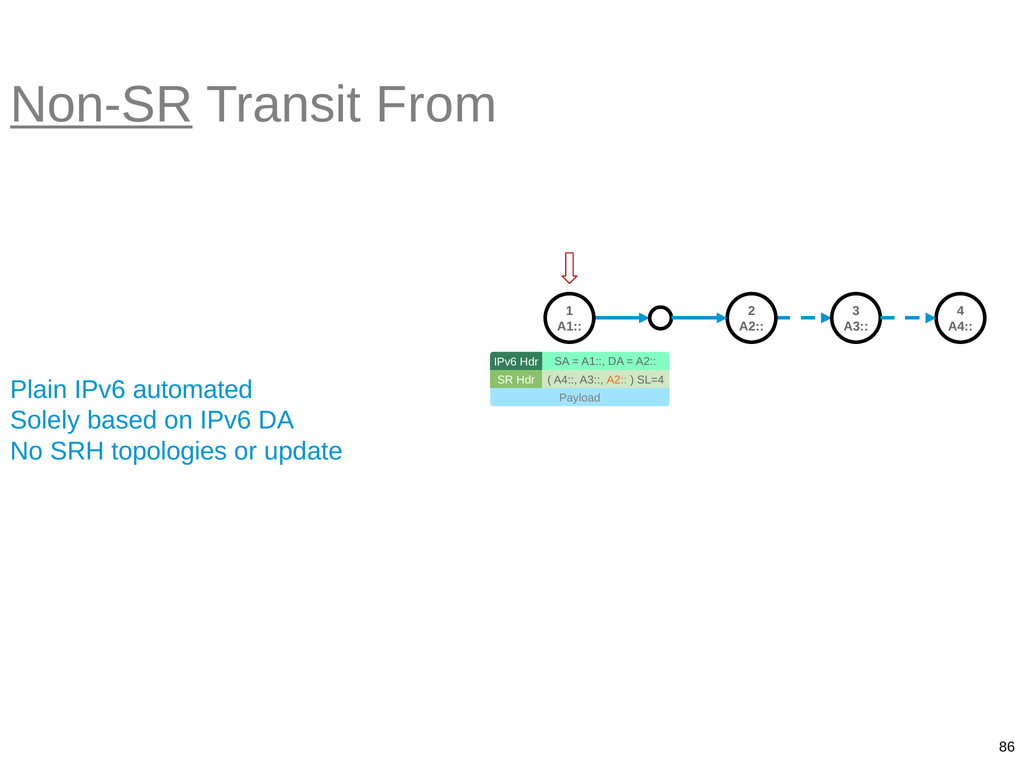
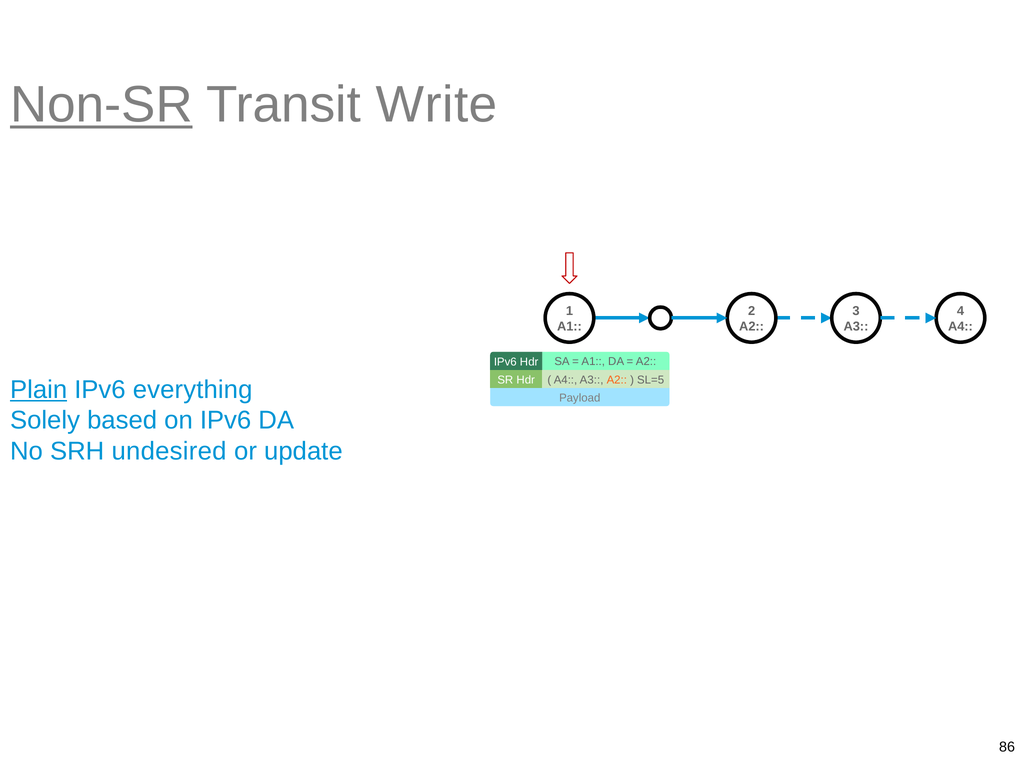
From: From -> Write
SL=4: SL=4 -> SL=5
Plain underline: none -> present
automated: automated -> everything
topologies: topologies -> undesired
